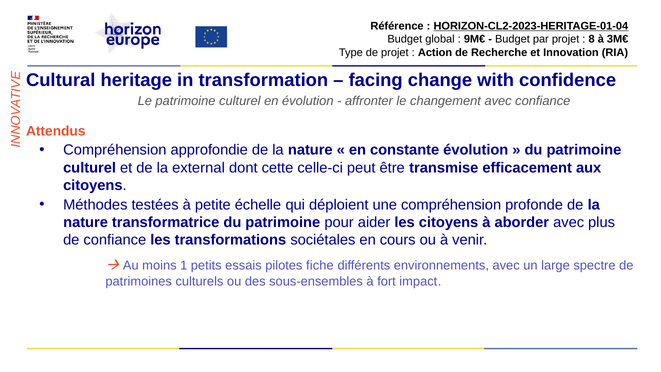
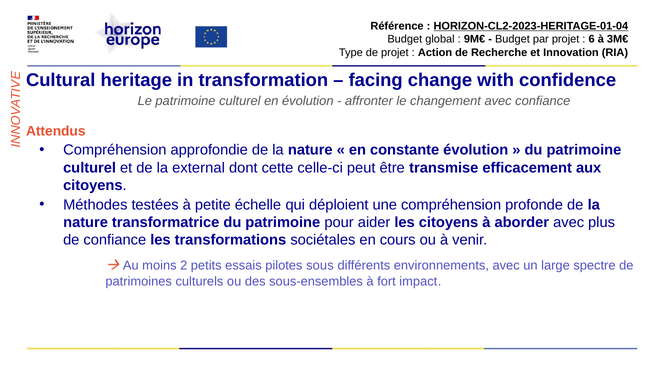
8: 8 -> 6
1: 1 -> 2
fiche: fiche -> sous
